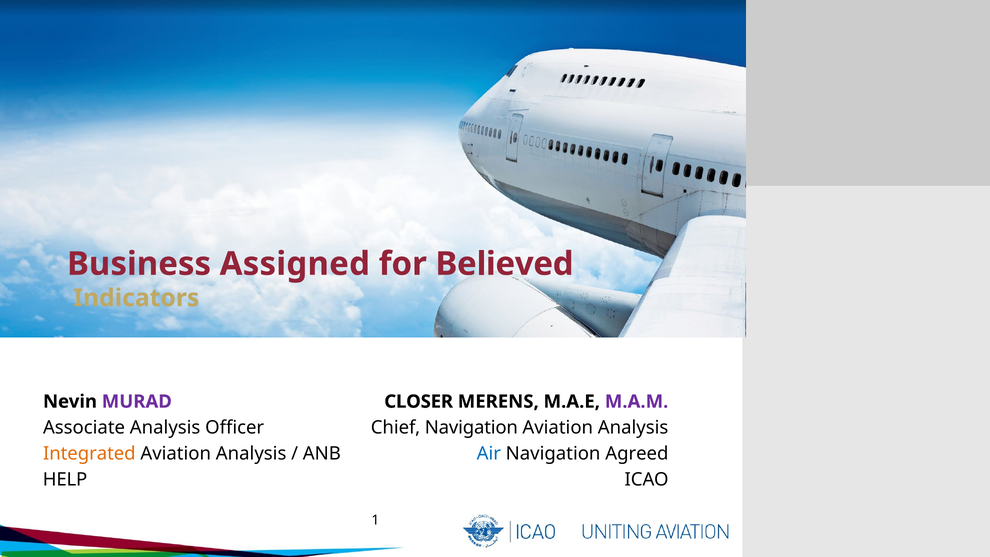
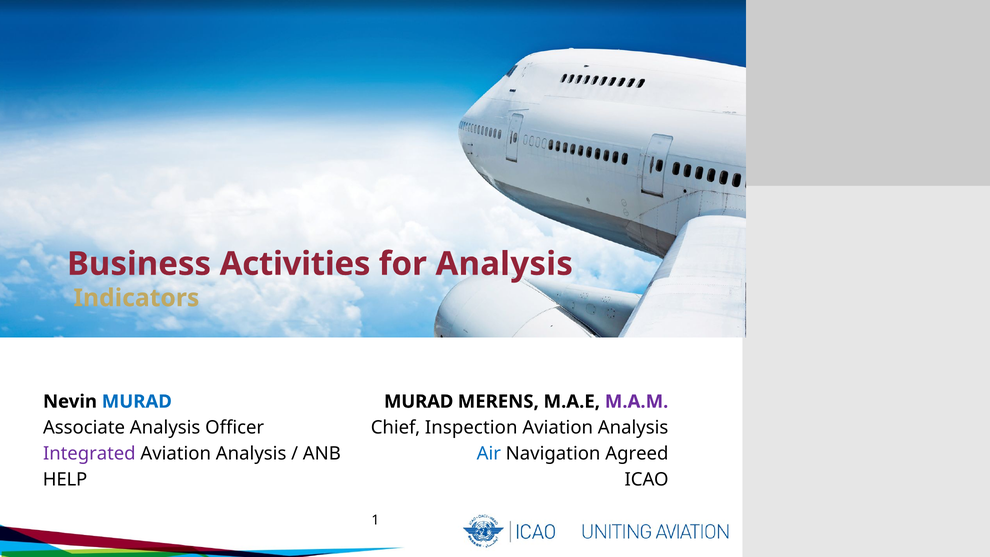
Assigned: Assigned -> Activities
for Believed: Believed -> Analysis
MURAD at (137, 402) colour: purple -> blue
CLOSER at (419, 402): CLOSER -> MURAD
Chief Navigation: Navigation -> Inspection
Integrated colour: orange -> purple
